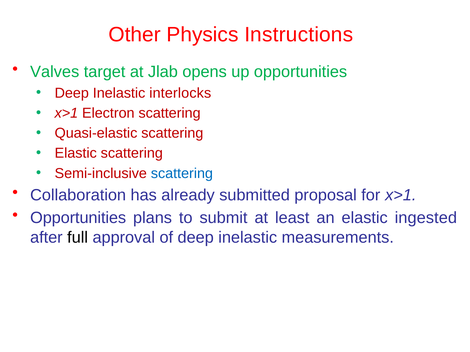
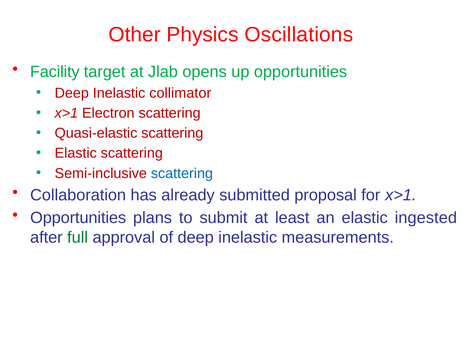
Instructions: Instructions -> Oscillations
Valves: Valves -> Facility
interlocks: interlocks -> collimator
full colour: black -> green
